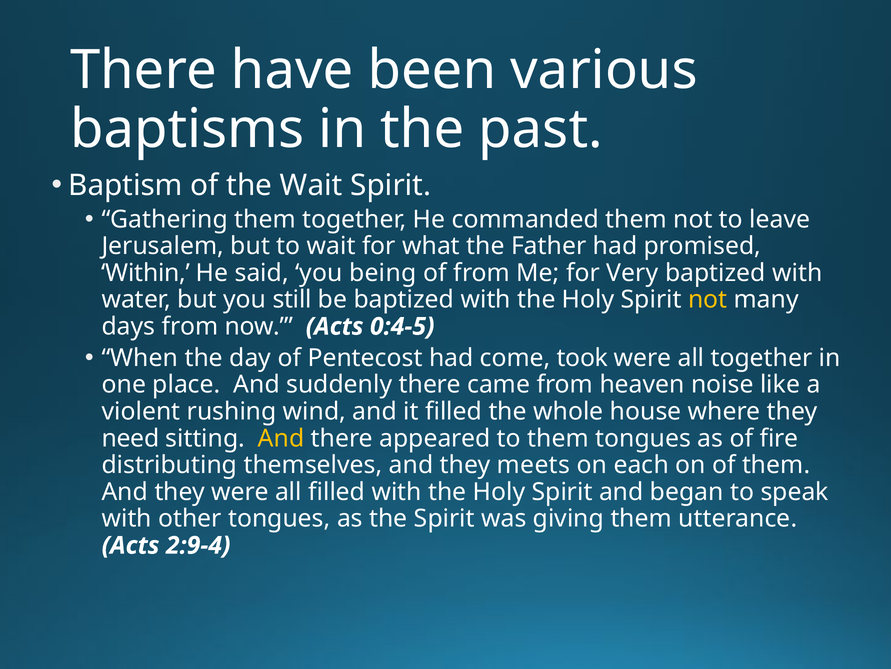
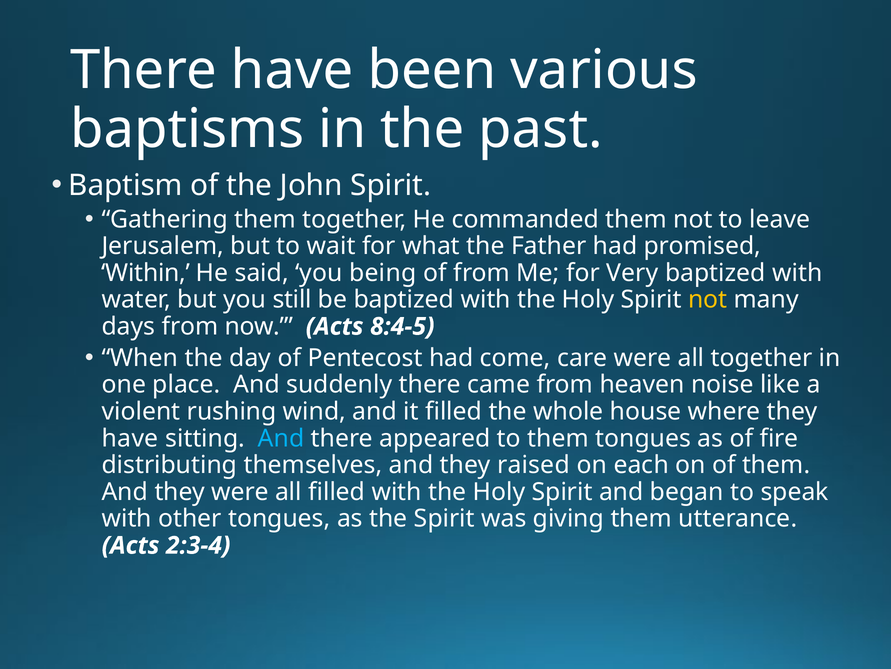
the Wait: Wait -> John
0:4-5: 0:4-5 -> 8:4-5
took: took -> care
need at (130, 438): need -> have
And at (281, 438) colour: yellow -> light blue
meets: meets -> raised
2:9-4: 2:9-4 -> 2:3-4
